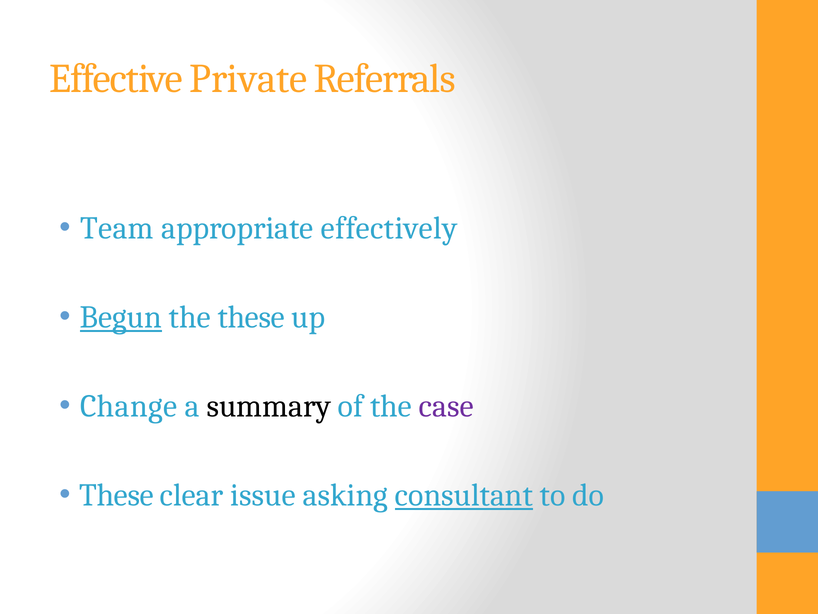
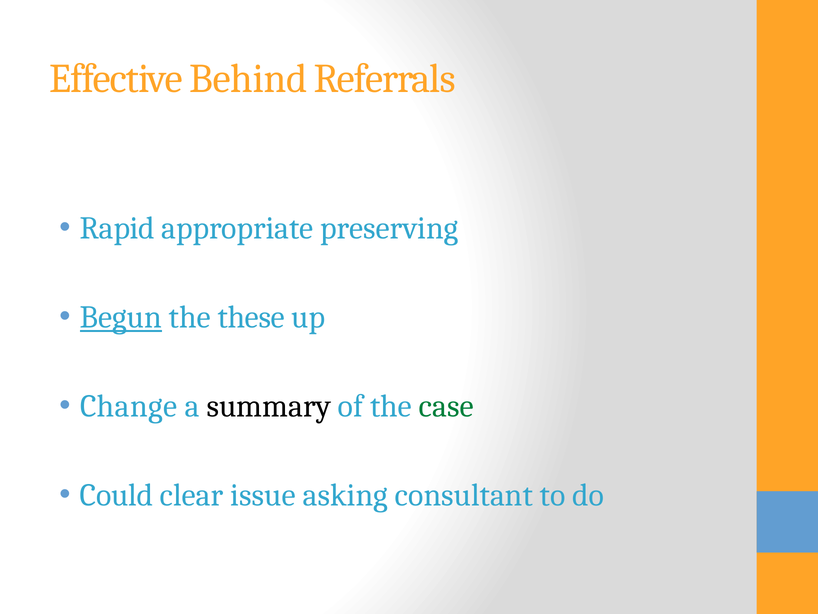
Private: Private -> Behind
Team: Team -> Rapid
effectively: effectively -> preserving
case colour: purple -> green
These at (117, 495): These -> Could
consultant underline: present -> none
